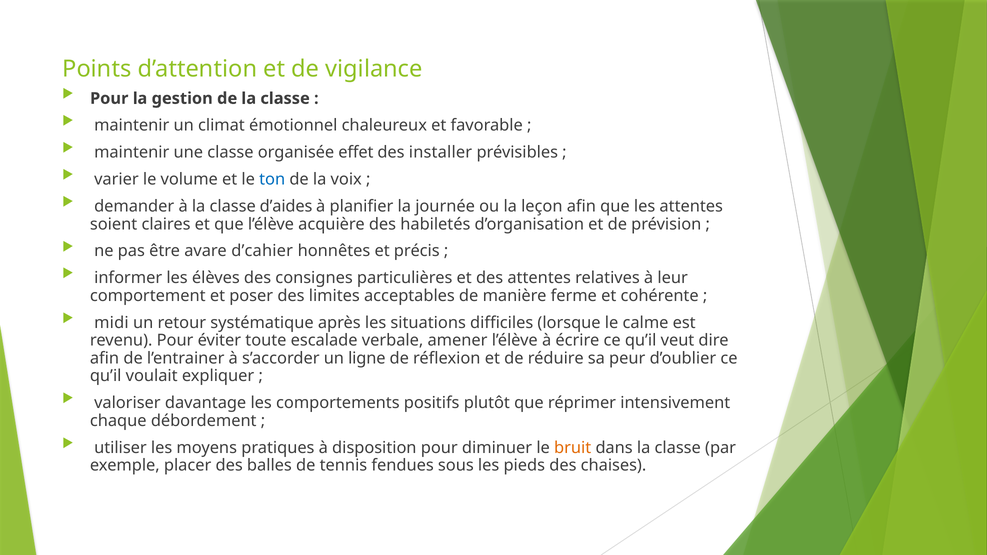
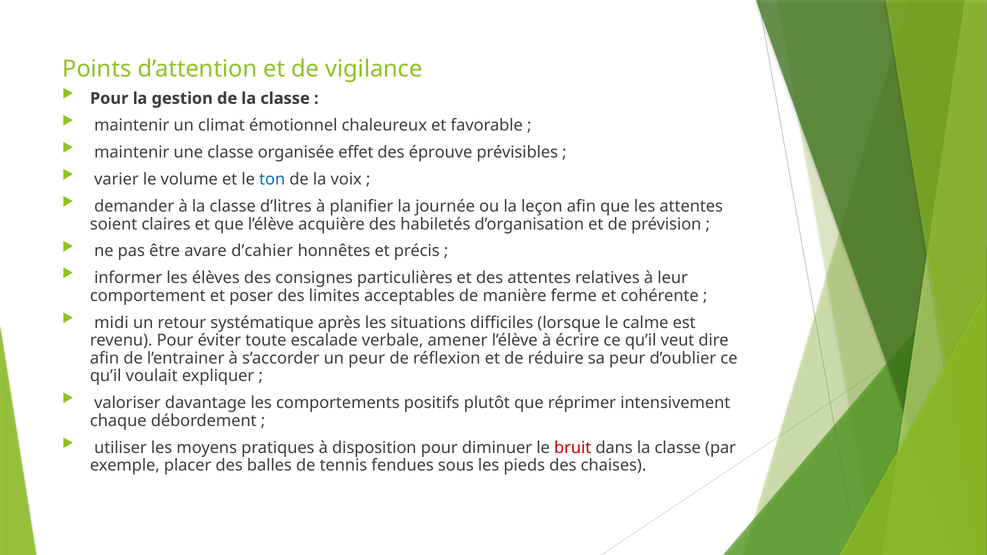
installer: installer -> éprouve
d’aides: d’aides -> d’litres
un ligne: ligne -> peur
bruit colour: orange -> red
